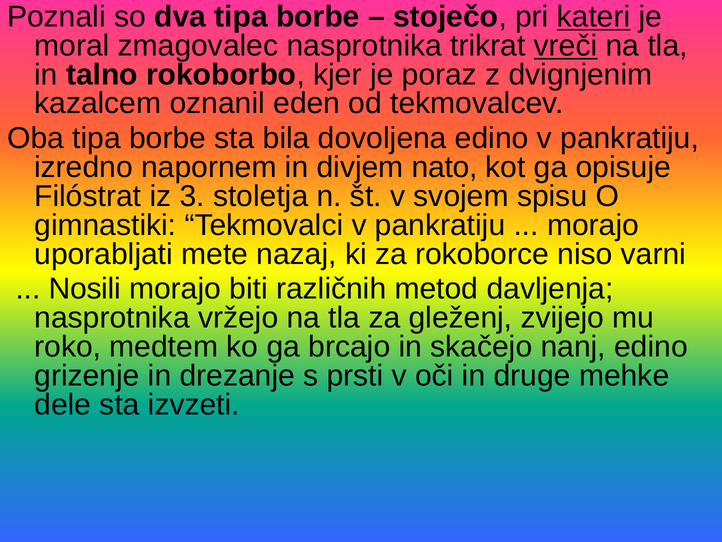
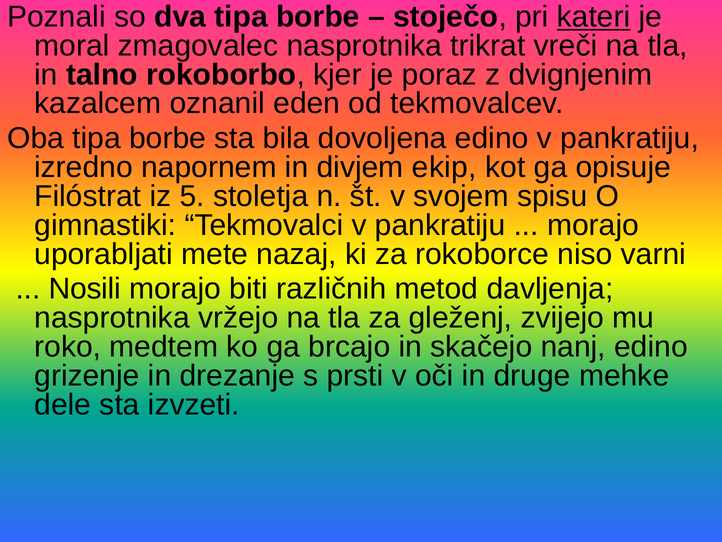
vreči underline: present -> none
nato: nato -> ekip
3: 3 -> 5
